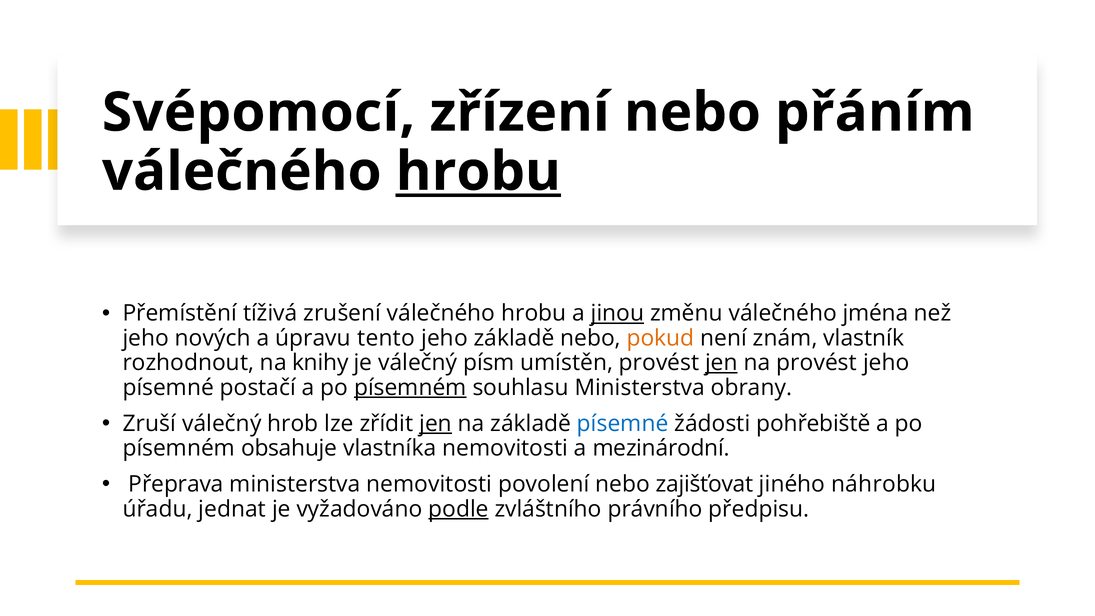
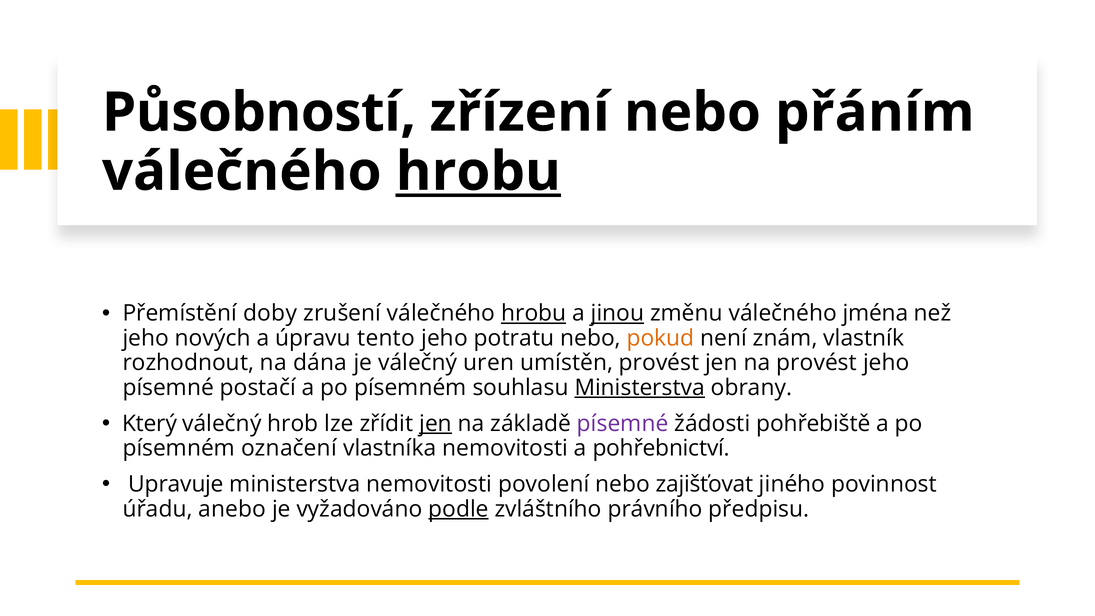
Svépomocí: Svépomocí -> Působností
tíživá: tíživá -> doby
hrobu at (534, 313) underline: none -> present
jeho základě: základě -> potratu
knihy: knihy -> dána
písm: písm -> uren
jen at (721, 363) underline: present -> none
písemném at (410, 387) underline: present -> none
Ministerstva at (640, 387) underline: none -> present
Zruší: Zruší -> Který
písemné at (623, 424) colour: blue -> purple
obsahuje: obsahuje -> označení
mezinárodní: mezinárodní -> pohřebnictví
Přeprava: Přeprava -> Upravuje
náhrobku: náhrobku -> povinnost
jednat: jednat -> anebo
